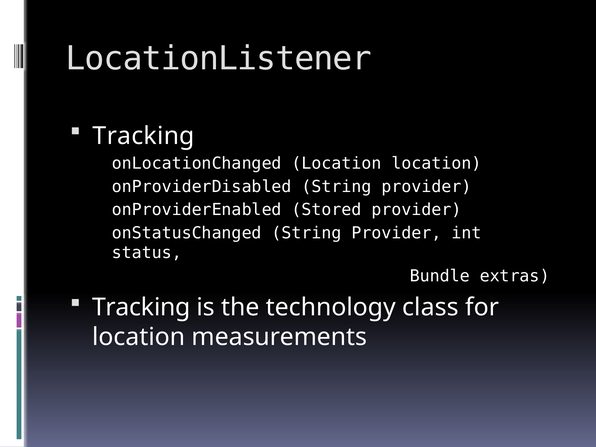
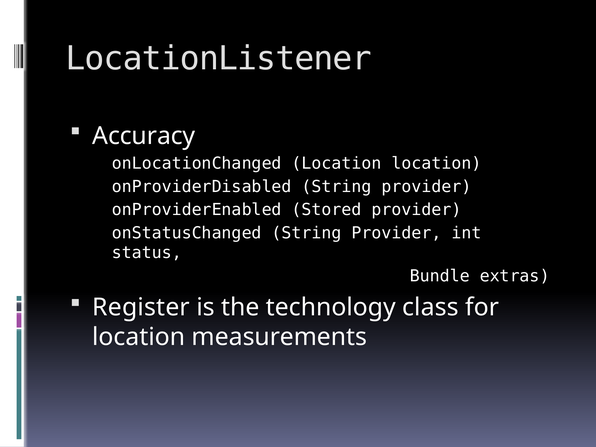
Tracking at (144, 136): Tracking -> Accuracy
Tracking at (141, 307): Tracking -> Register
